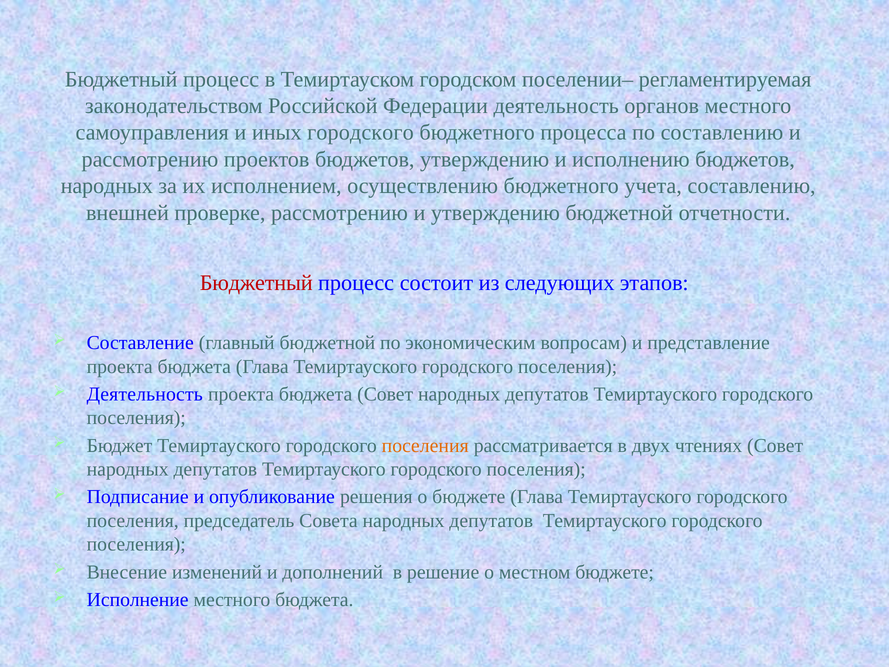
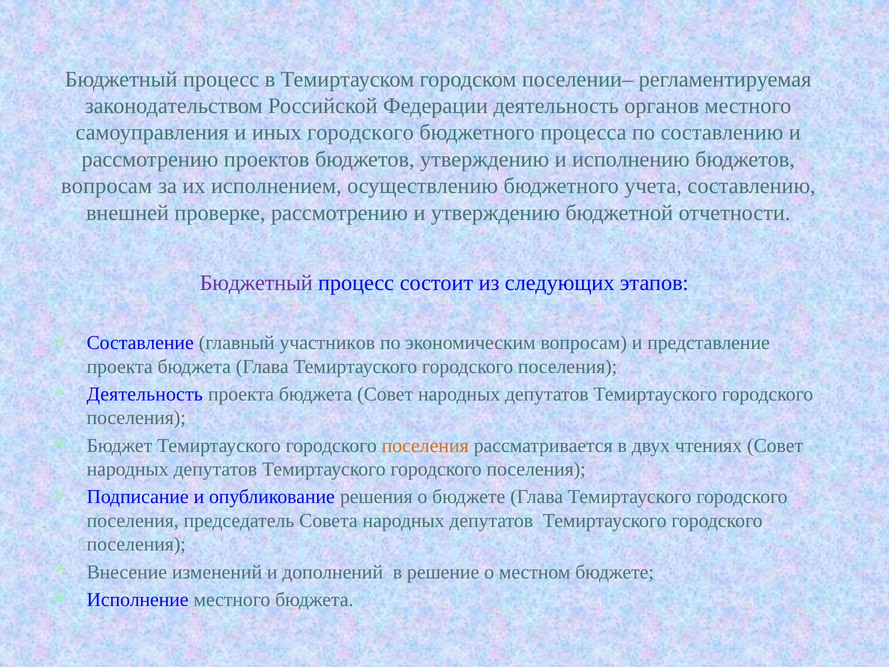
народных at (107, 186): народных -> вопросам
Бюджетный at (256, 283) colour: red -> purple
главный бюджетной: бюджетной -> участников
